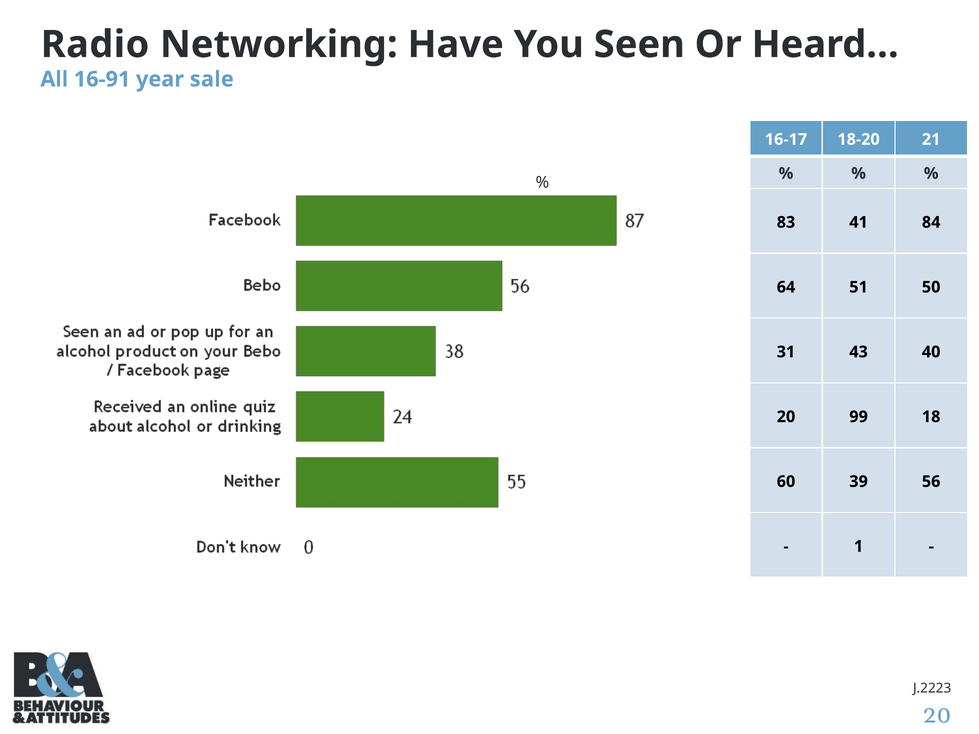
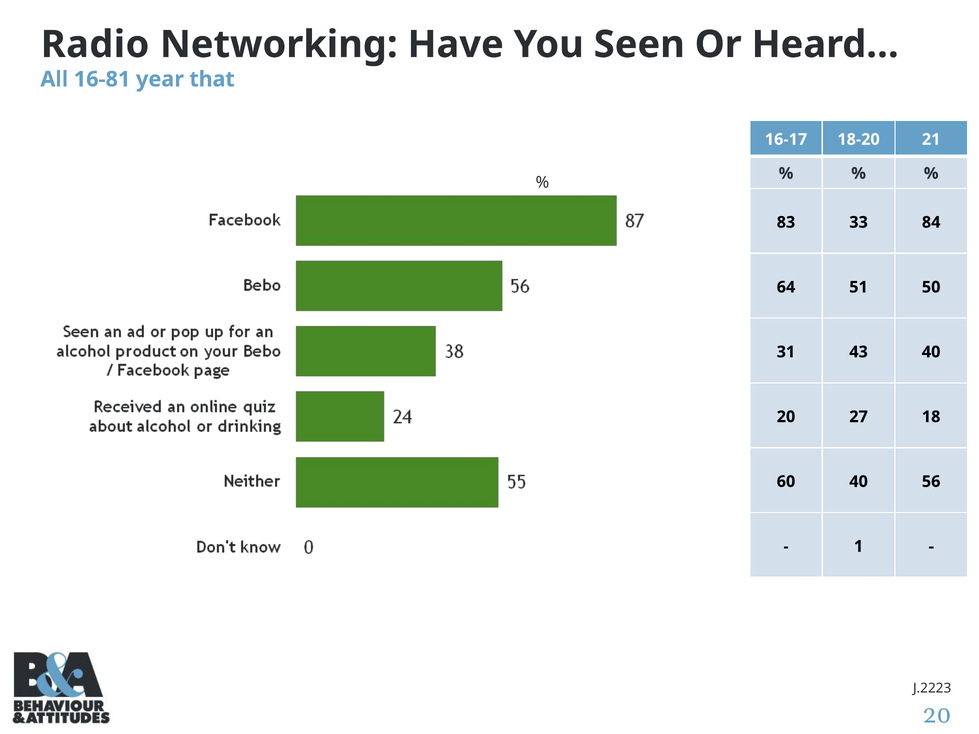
16-91: 16-91 -> 16-81
sale: sale -> that
41: 41 -> 33
99: 99 -> 27
60 39: 39 -> 40
